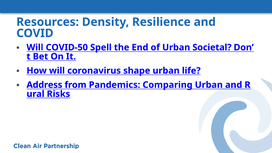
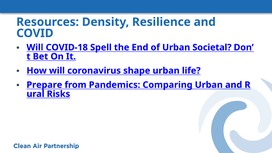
COVID-50: COVID-50 -> COVID-18
Address: Address -> Prepare
